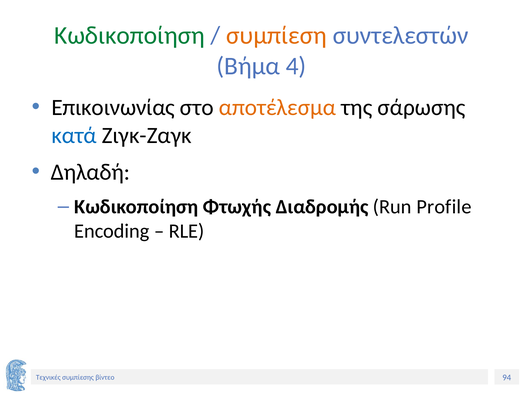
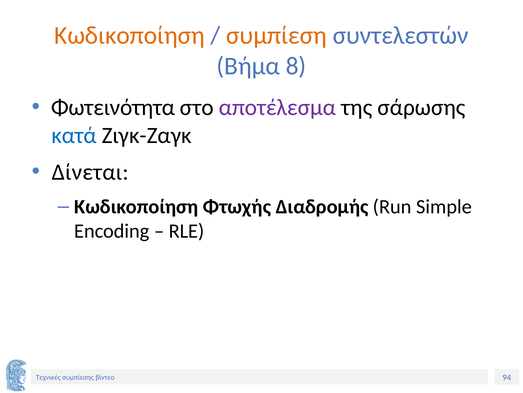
Κωδικοποίηση at (130, 35) colour: green -> orange
4: 4 -> 8
Επικοινωνίας: Επικοινωνίας -> Φωτεινότητα
αποτέλεσμα colour: orange -> purple
Δηλαδή: Δηλαδή -> Δίνεται
Profile: Profile -> Simple
